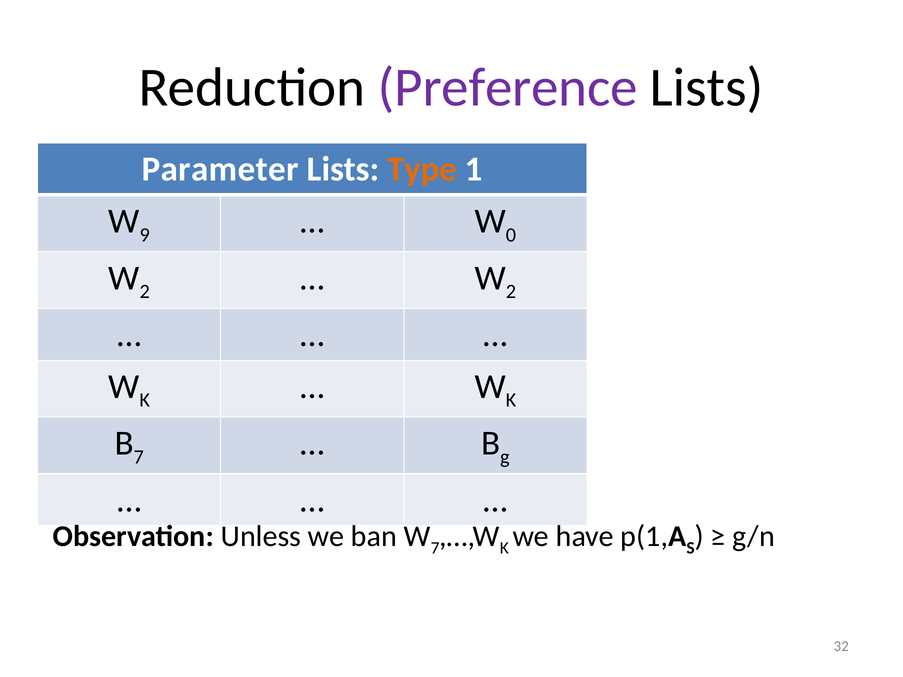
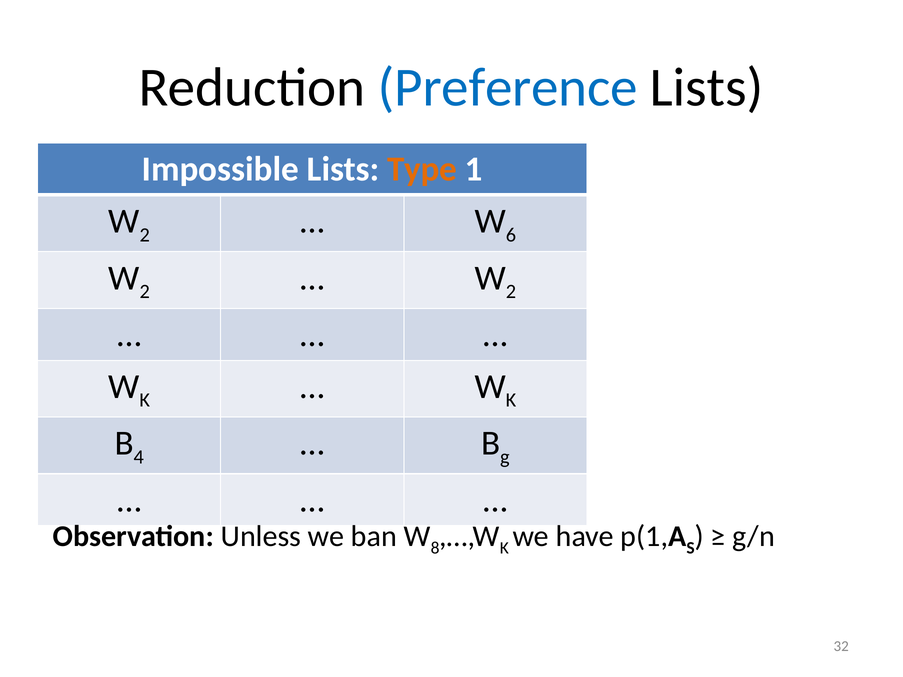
Preference colour: purple -> blue
Parameter: Parameter -> Impossible
9 at (145, 235): 9 -> 2
0: 0 -> 6
7 at (139, 457): 7 -> 4
7 at (435, 548): 7 -> 8
